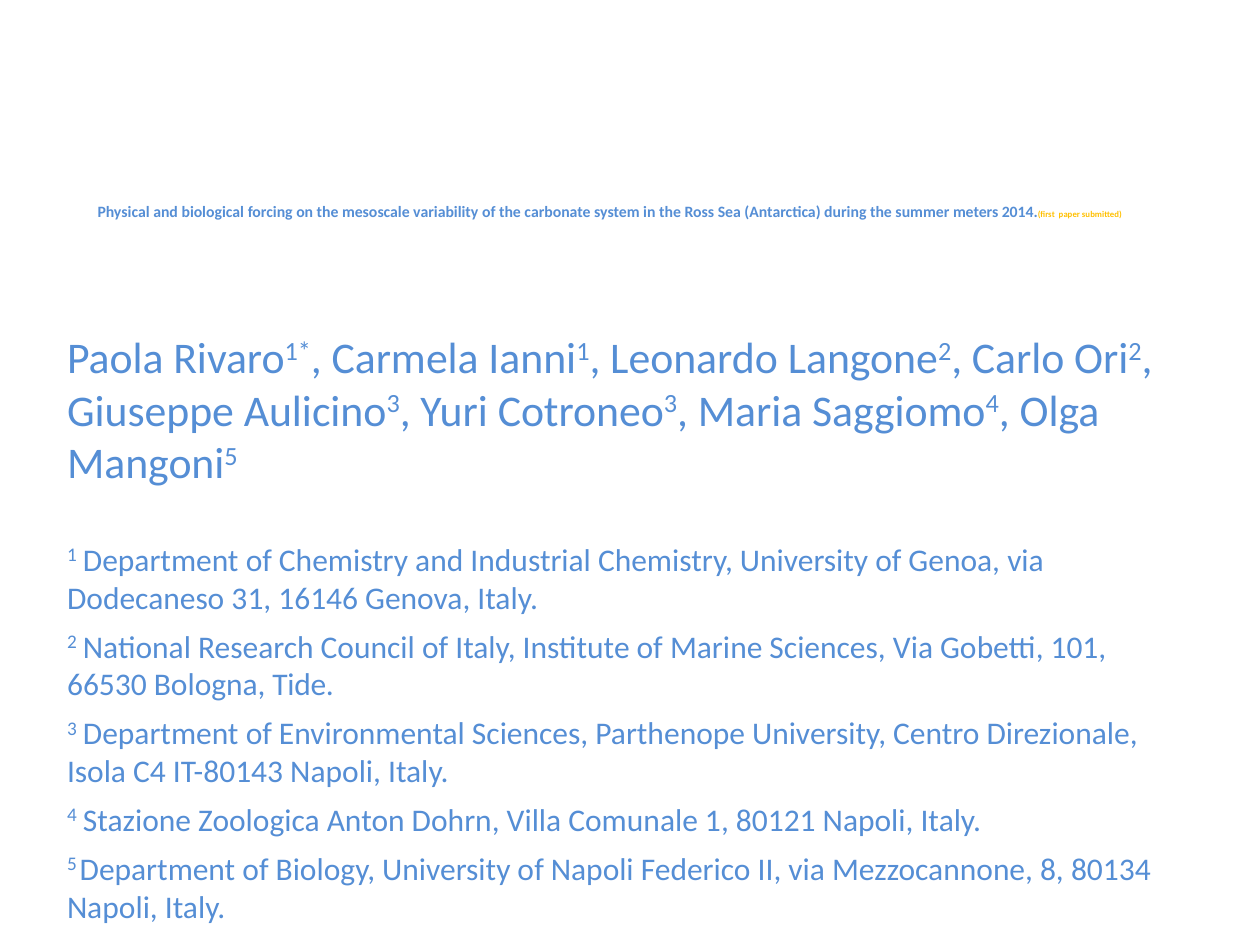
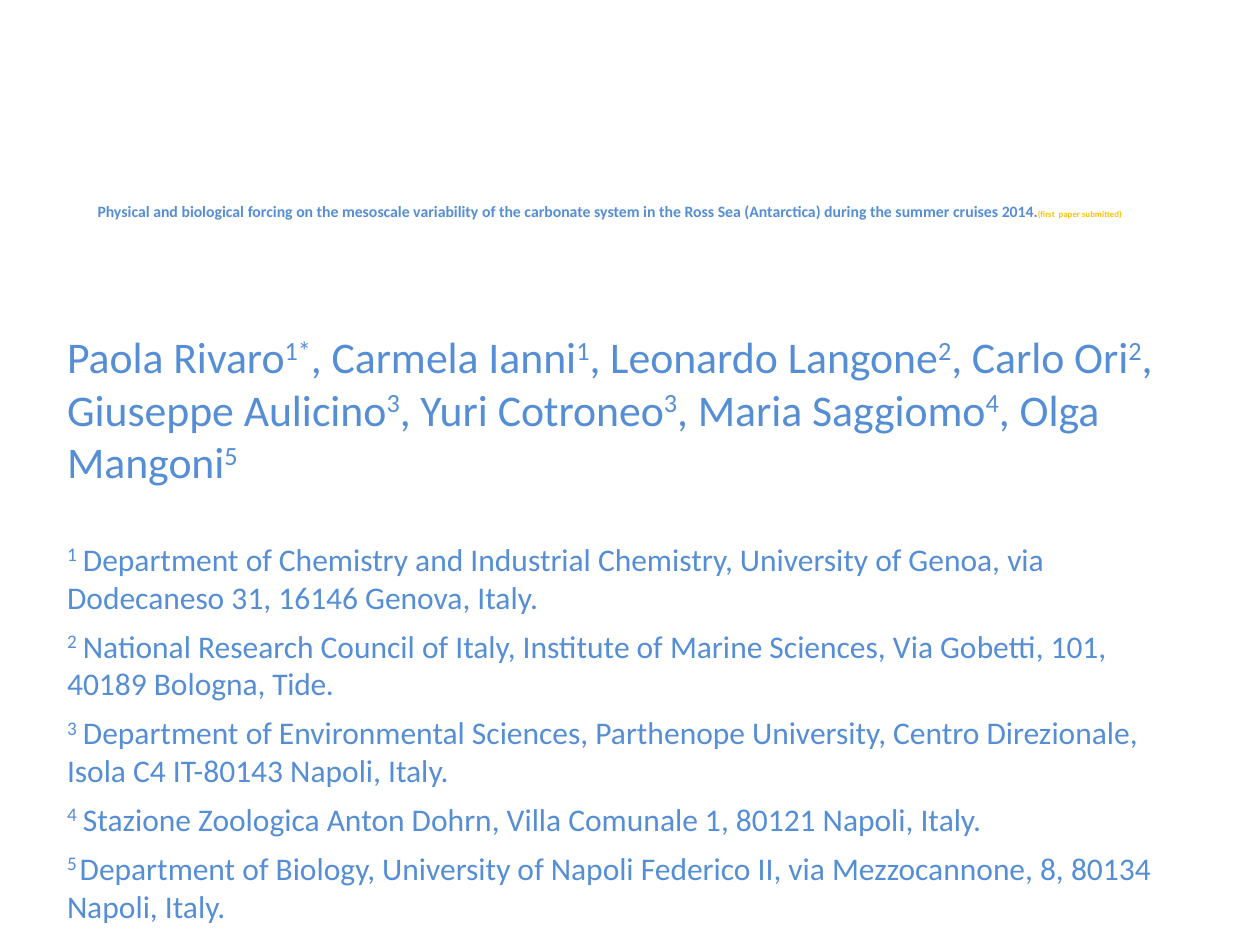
meters: meters -> cruises
66530: 66530 -> 40189
